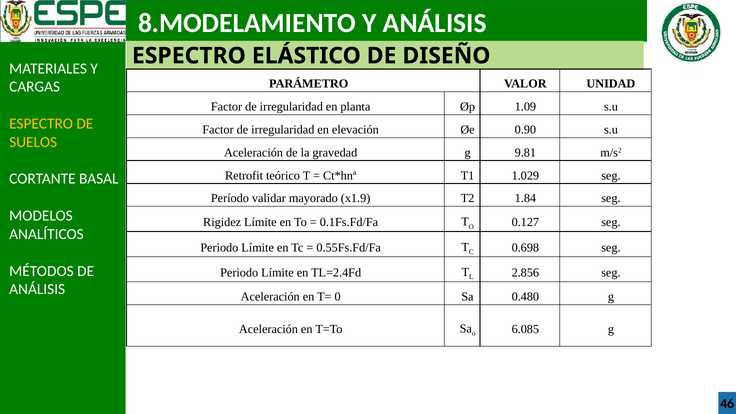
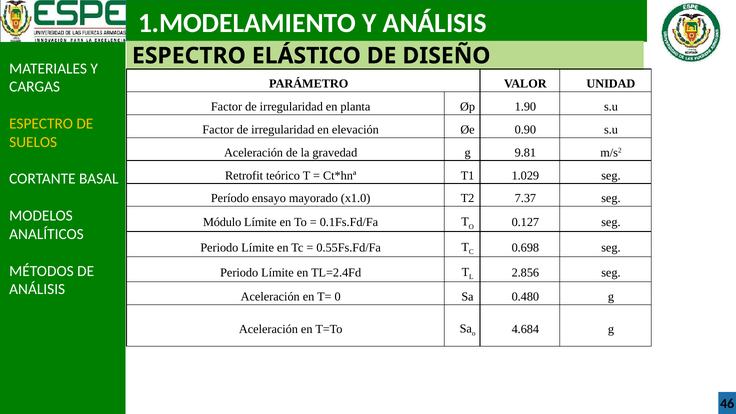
8.MODELAMIENTO: 8.MODELAMIENTO -> 1.MODELAMIENTO
1.09: 1.09 -> 1.90
validar: validar -> ensayo
x1.9: x1.9 -> x1.0
1.84: 1.84 -> 7.37
Rigidez: Rigidez -> Módulo
6.085: 6.085 -> 4.684
